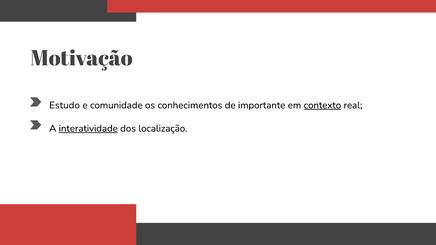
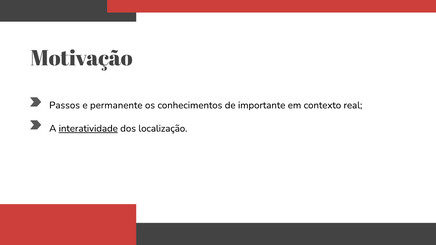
Estudo: Estudo -> Passos
comunidade: comunidade -> permanente
contexto underline: present -> none
